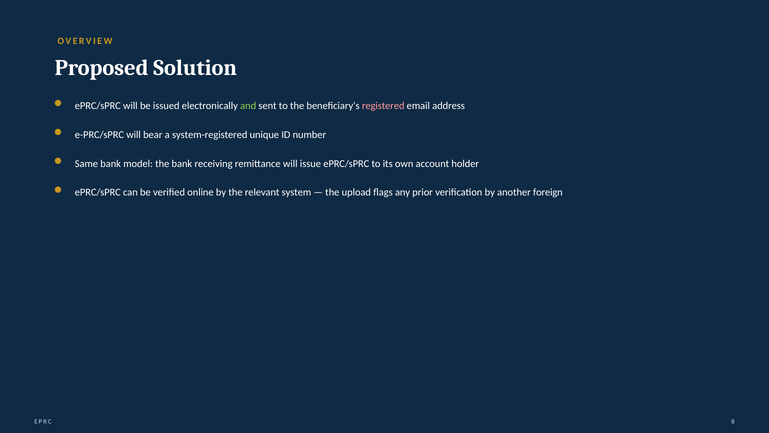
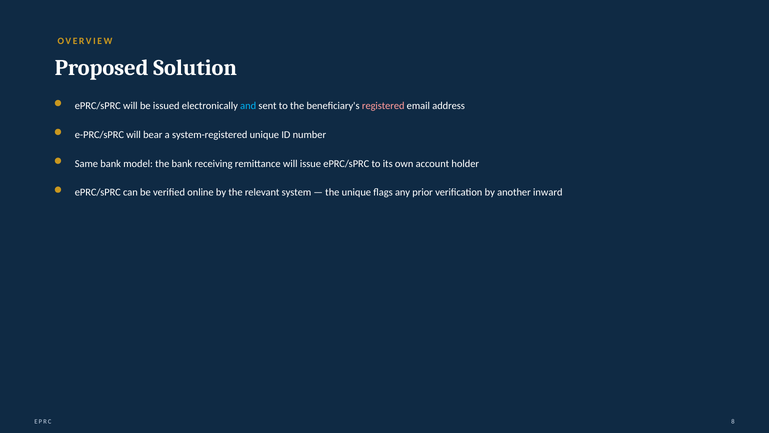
and colour: light green -> light blue
the upload: upload -> unique
foreign: foreign -> inward
